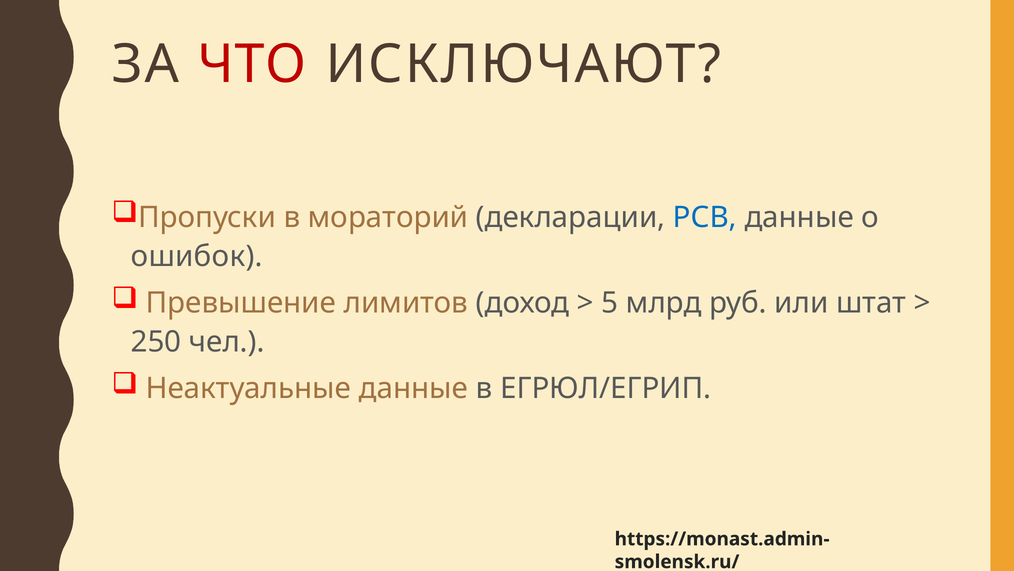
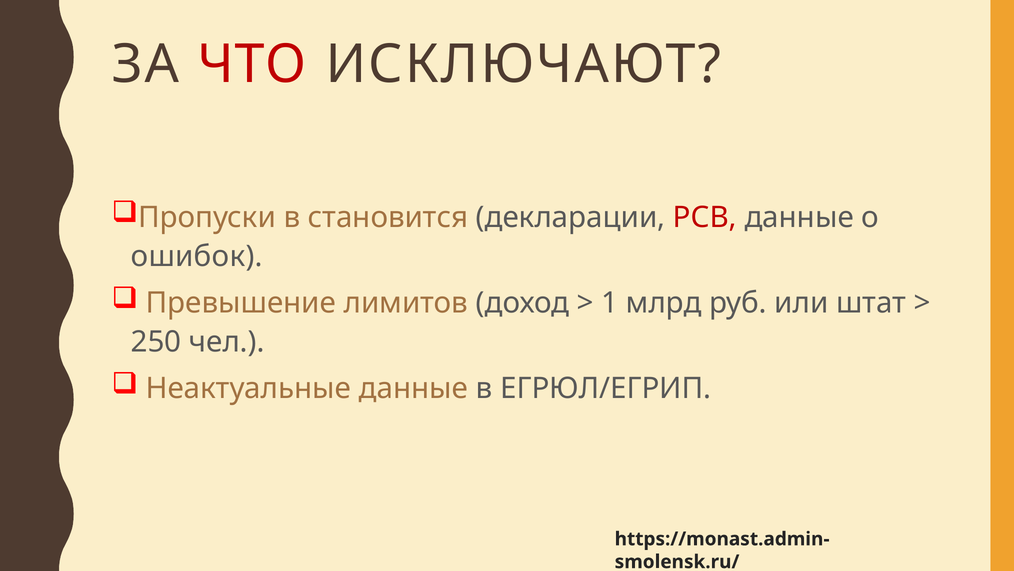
мораторий: мораторий -> становится
РСВ colour: blue -> red
5: 5 -> 1
